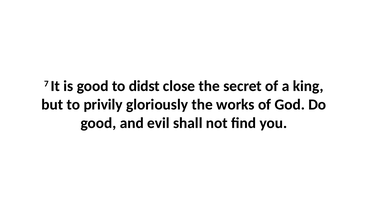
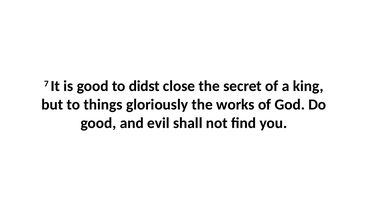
privily: privily -> things
